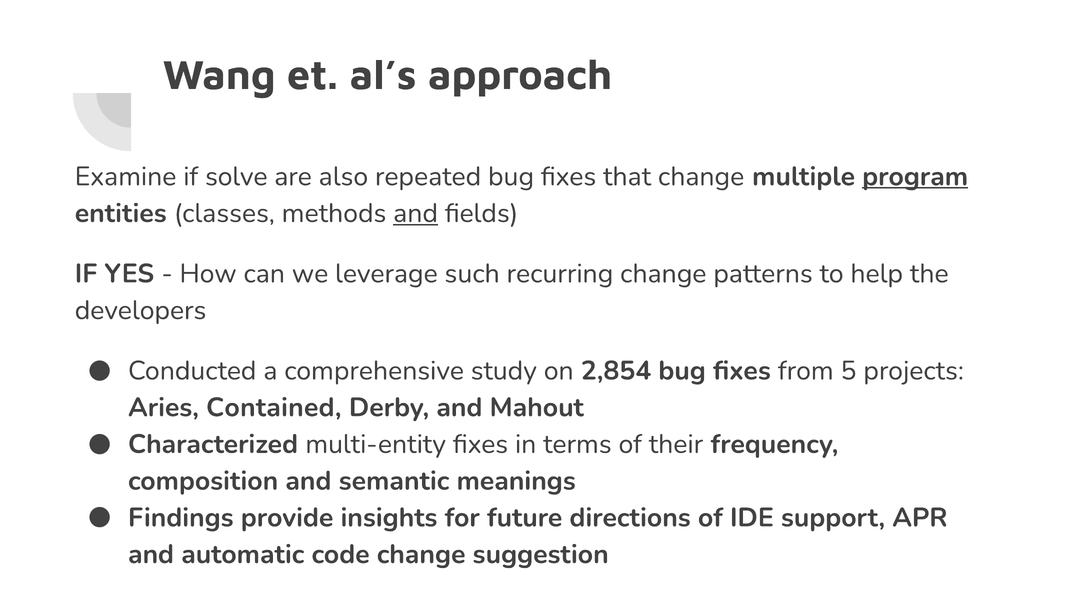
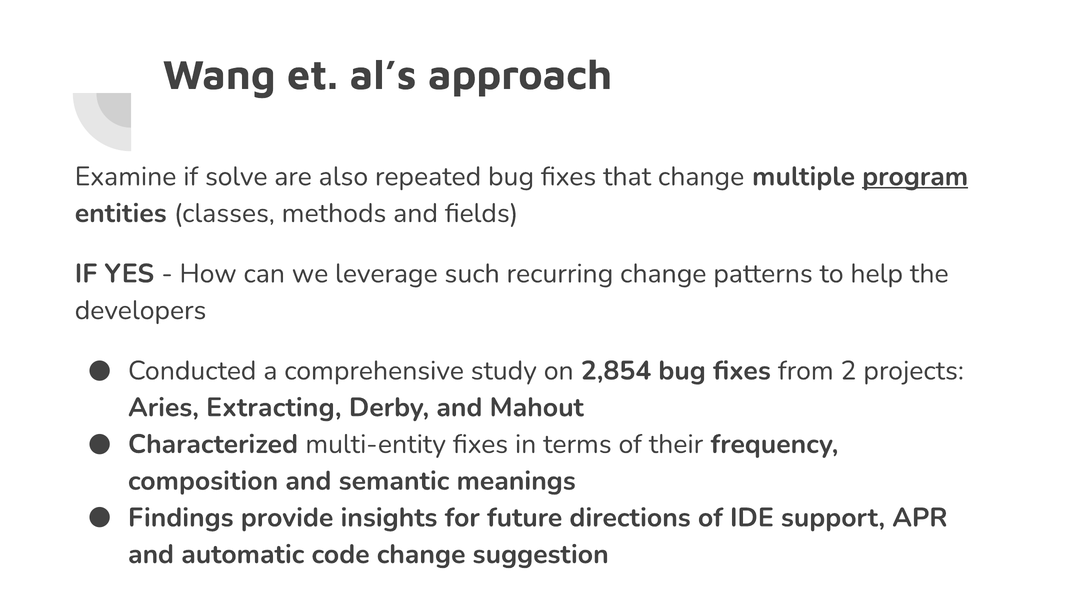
and at (416, 213) underline: present -> none
5: 5 -> 2
Contained: Contained -> Extracting
